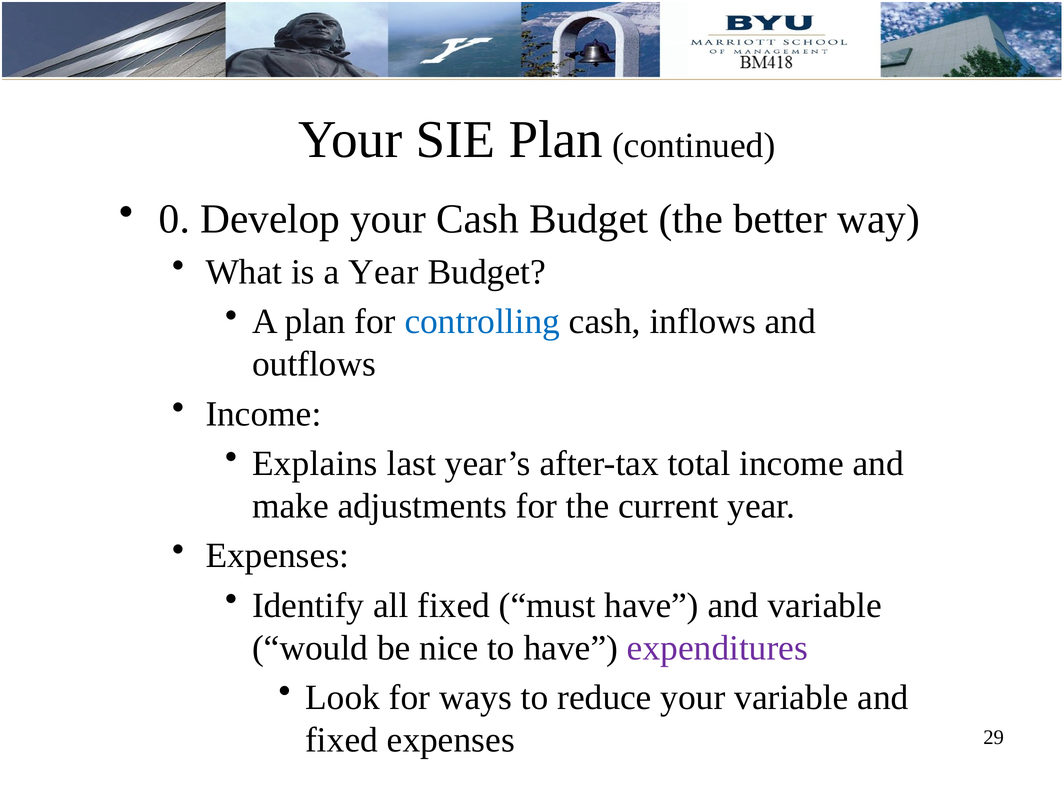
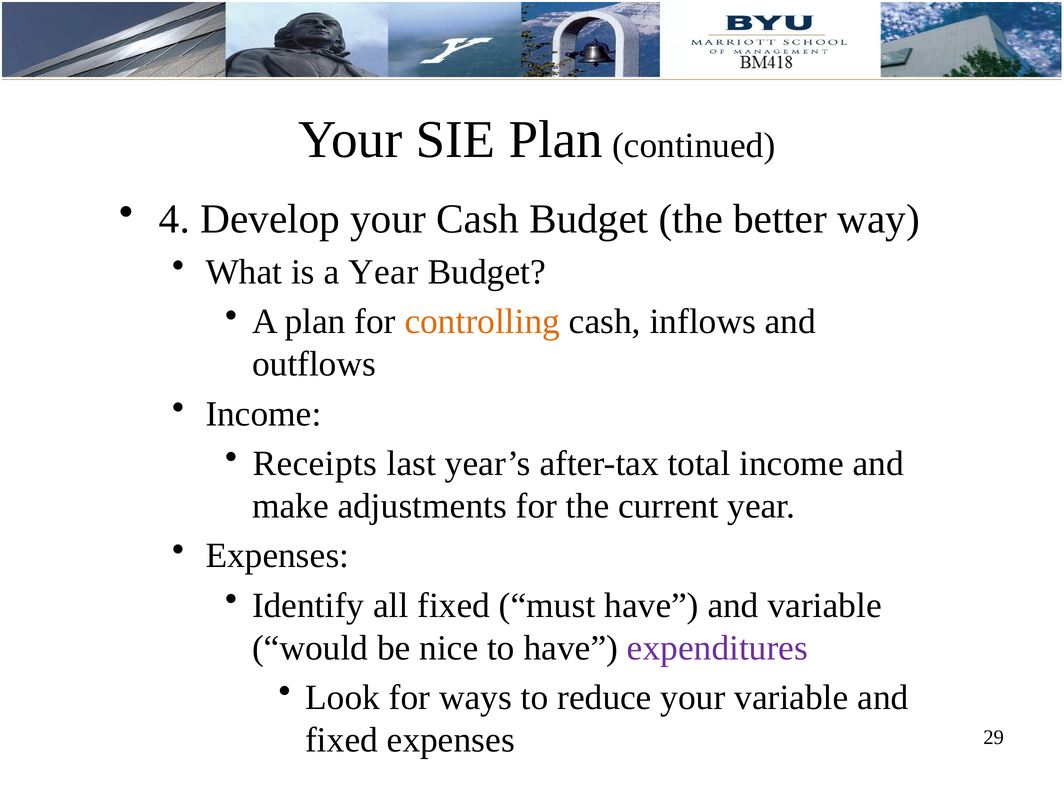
0: 0 -> 4
controlling colour: blue -> orange
Explains: Explains -> Receipts
